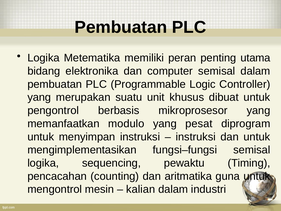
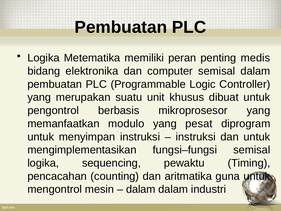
utama: utama -> medis
kalian at (141, 189): kalian -> dalam
